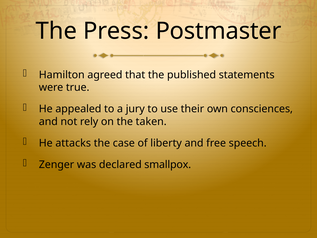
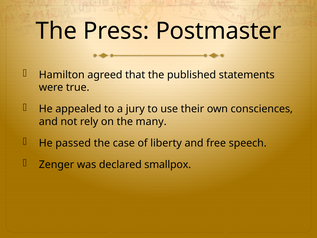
taken: taken -> many
attacks: attacks -> passed
